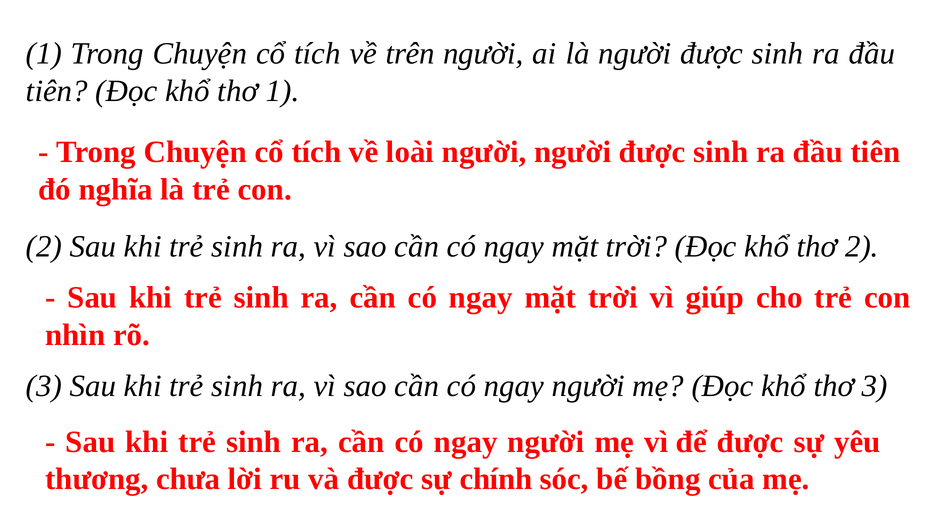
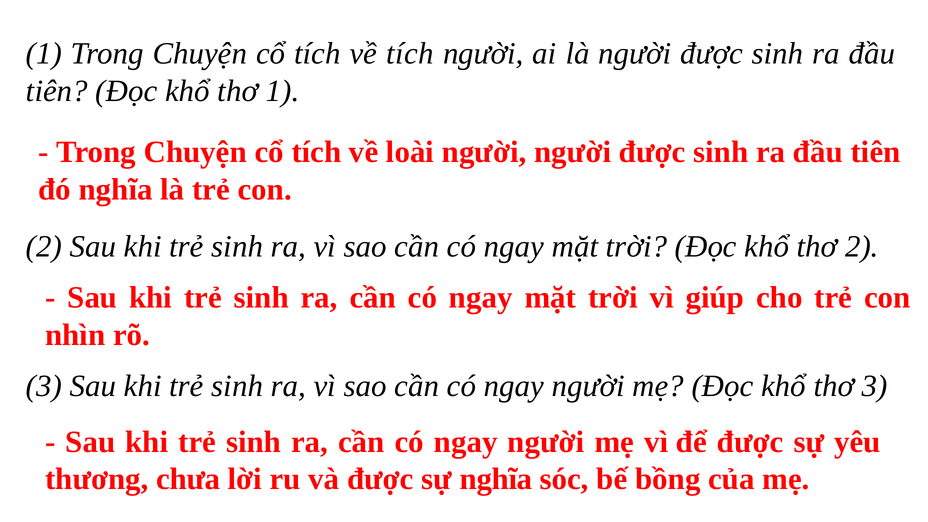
về trên: trên -> tích
sự chính: chính -> nghĩa
